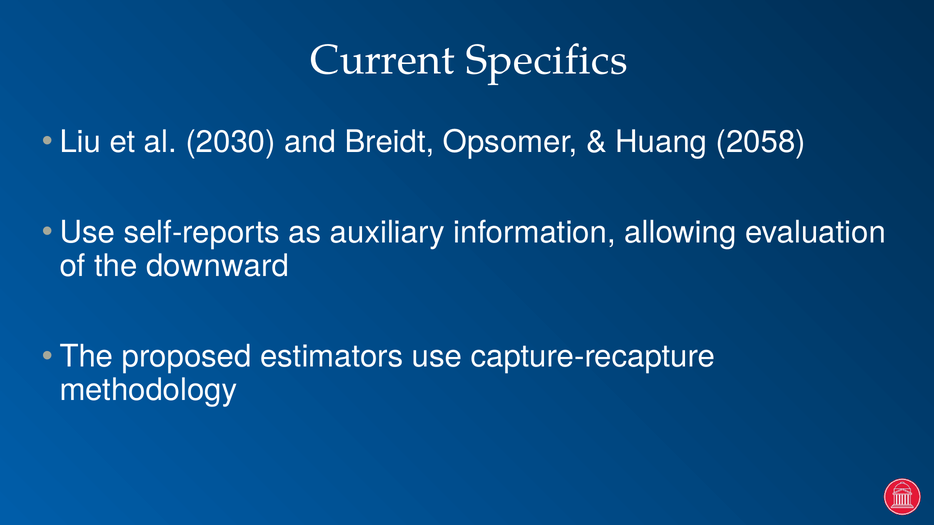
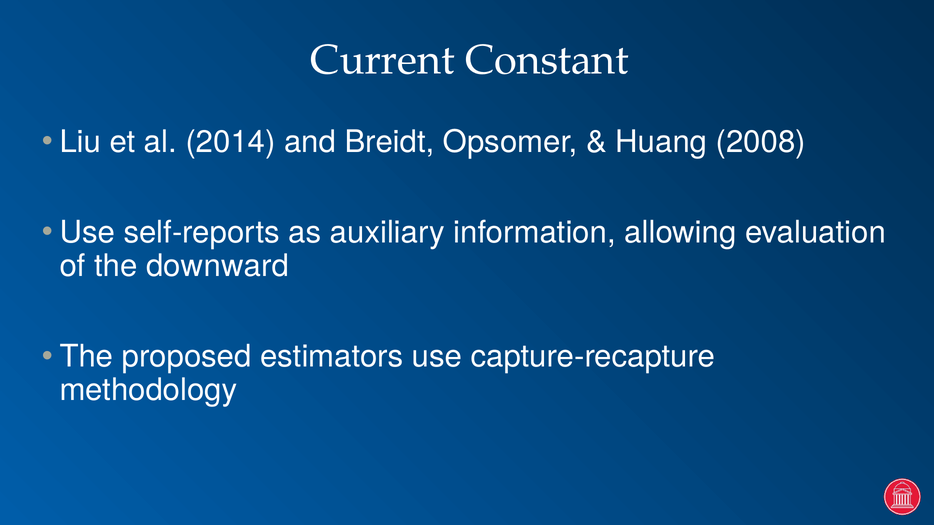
Specifics: Specifics -> Constant
2030: 2030 -> 2014
2058: 2058 -> 2008
